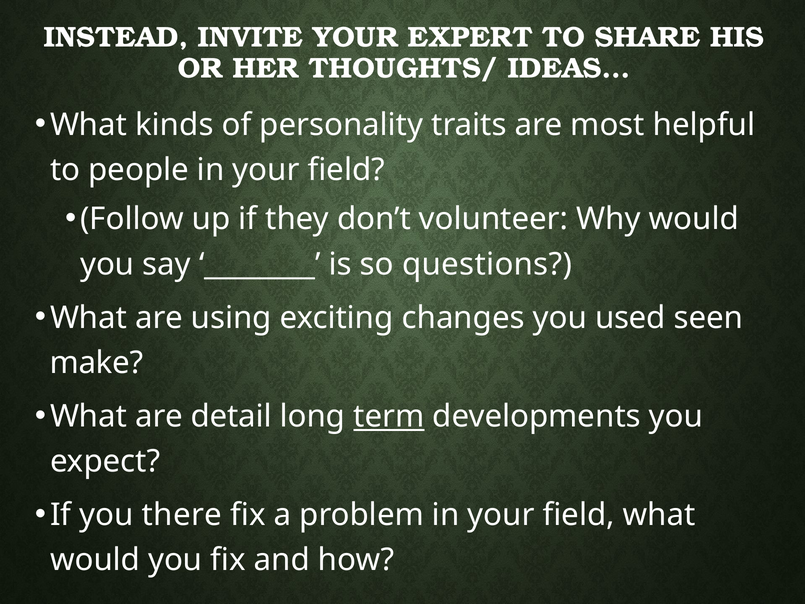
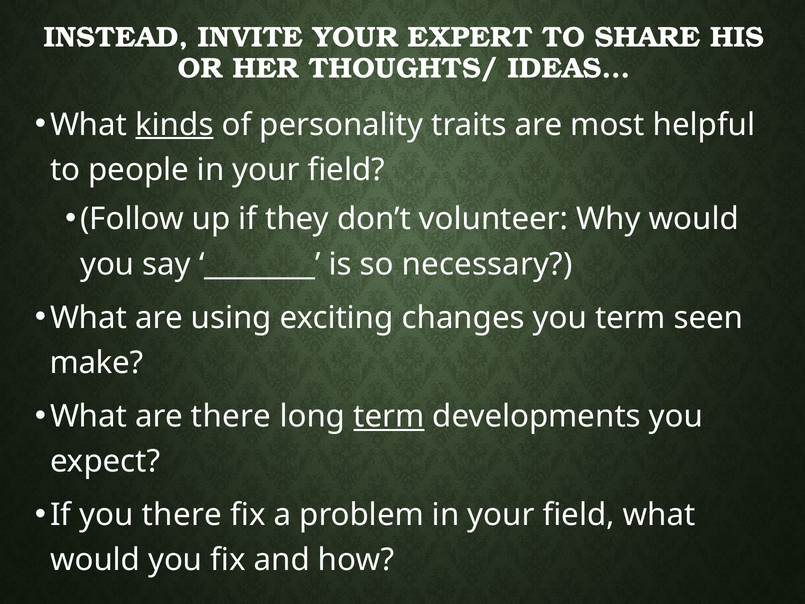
kinds underline: none -> present
questions: questions -> necessary
you used: used -> term
are detail: detail -> there
